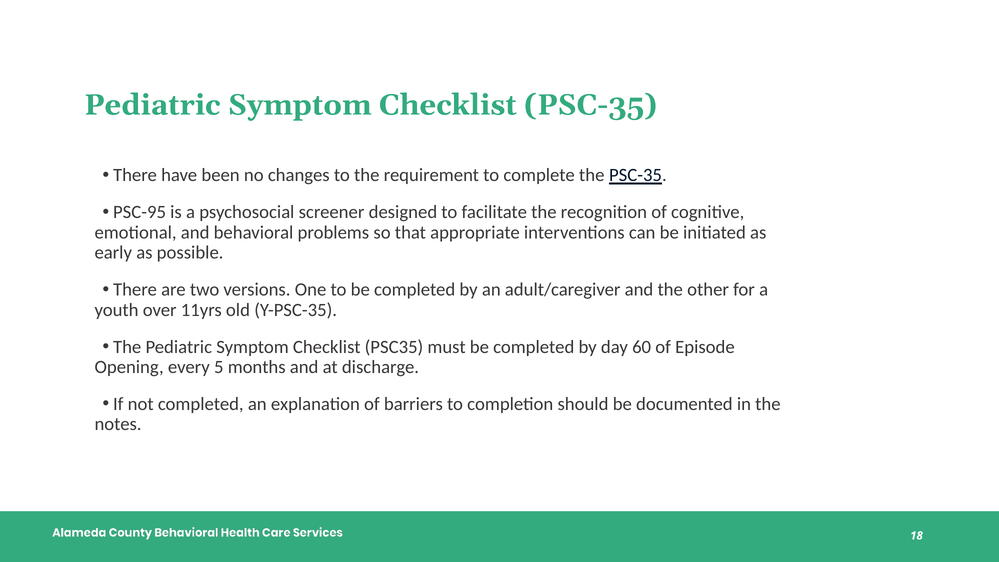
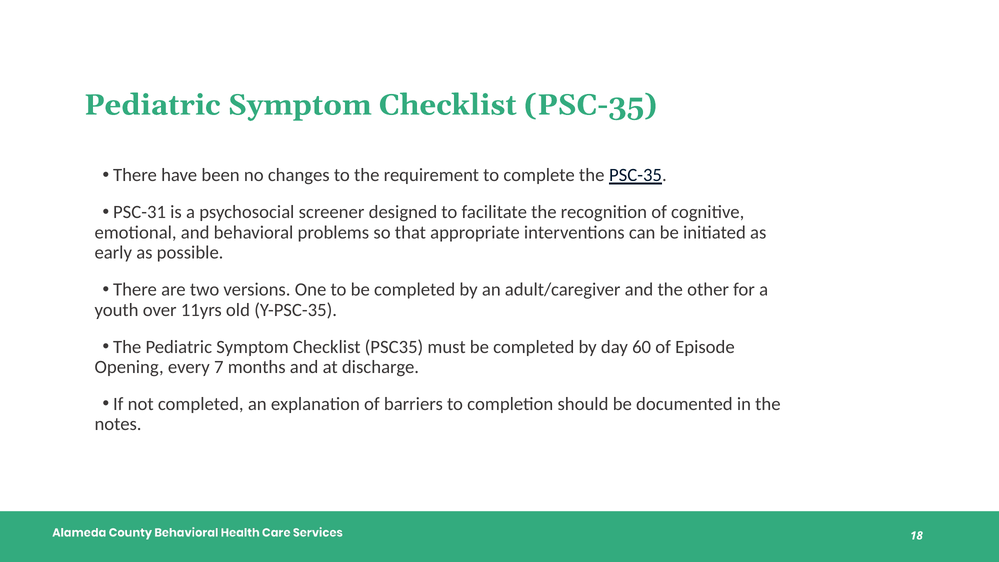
PSC-95: PSC-95 -> PSC-31
5: 5 -> 7
